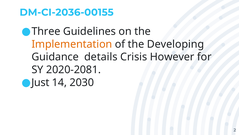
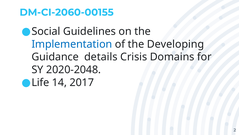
DM-CI-2036-00155: DM-CI-2036-00155 -> DM-CI-2060-00155
Three: Three -> Social
Implementation colour: orange -> blue
However: However -> Domains
2020-2081: 2020-2081 -> 2020-2048
Just: Just -> Life
2030: 2030 -> 2017
